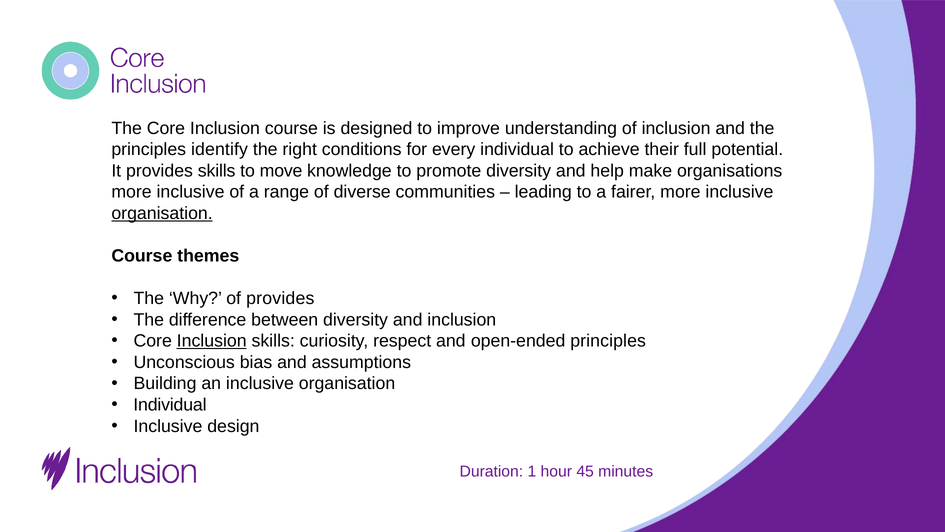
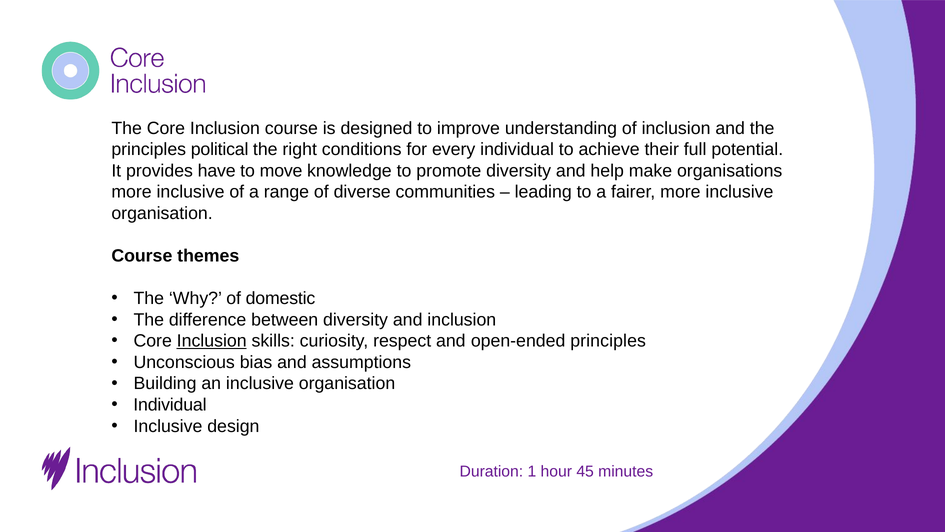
identify: identify -> political
provides skills: skills -> have
organisation at (162, 213) underline: present -> none
of provides: provides -> domestic
